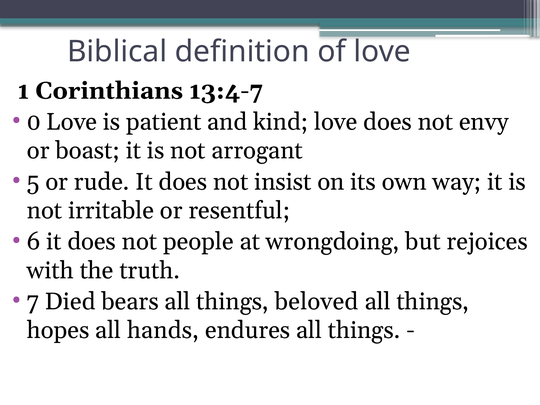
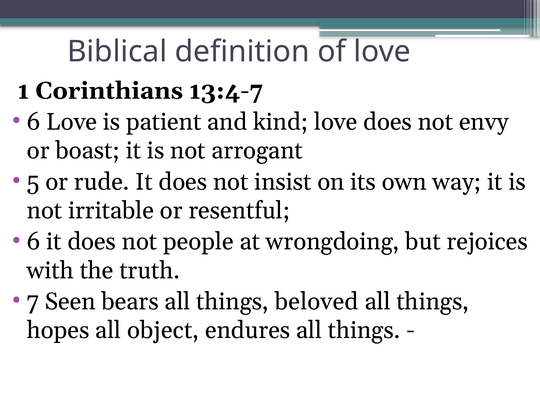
0 at (34, 122): 0 -> 6
Died: Died -> Seen
hands: hands -> object
